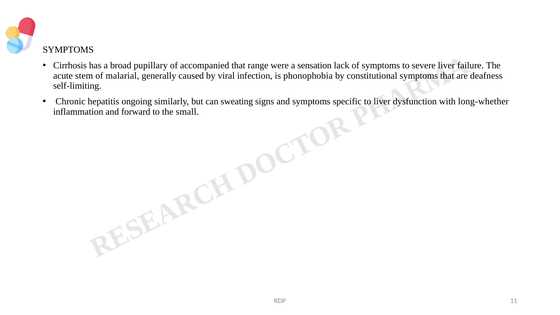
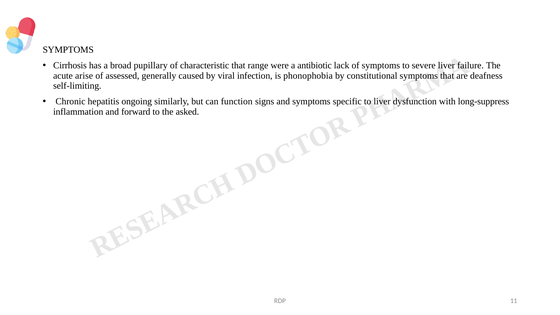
accompanied: accompanied -> characteristic
sensation: sensation -> antibiotic
stem: stem -> arise
malarial: malarial -> assessed
sweating: sweating -> function
long-whether: long-whether -> long-suppress
small: small -> asked
